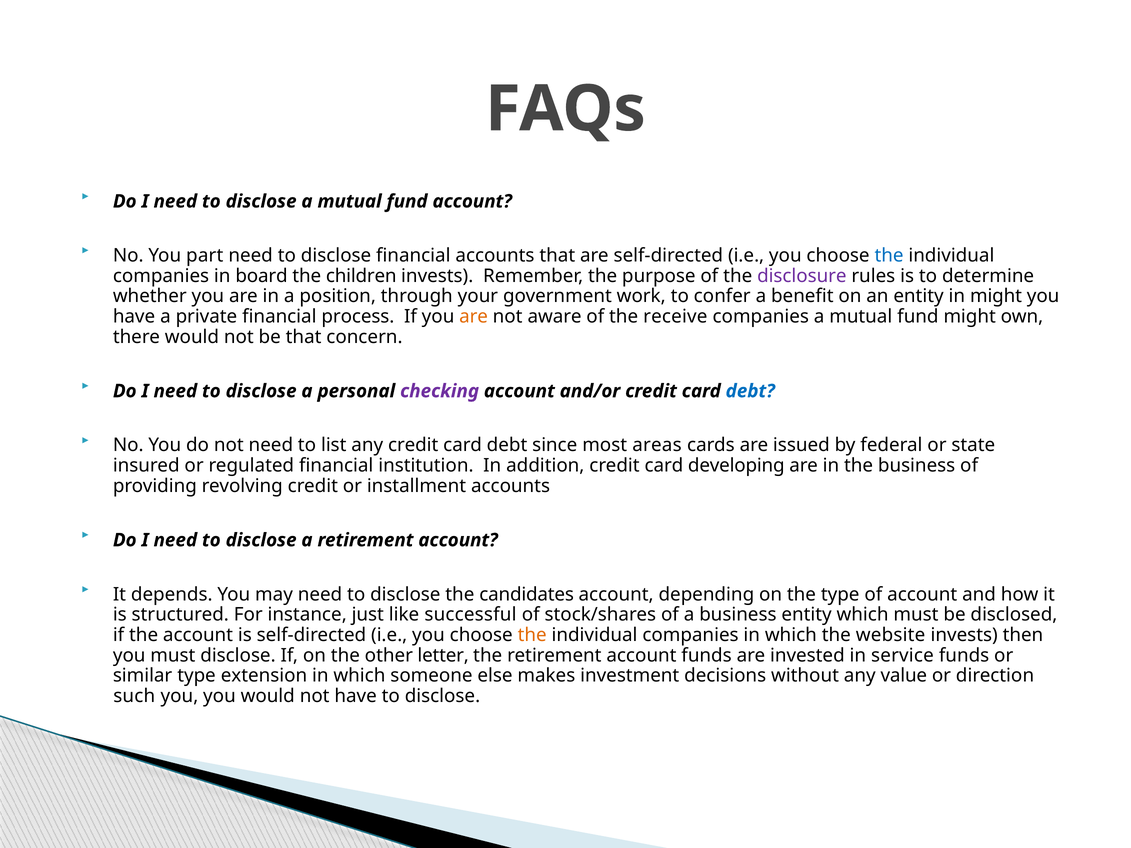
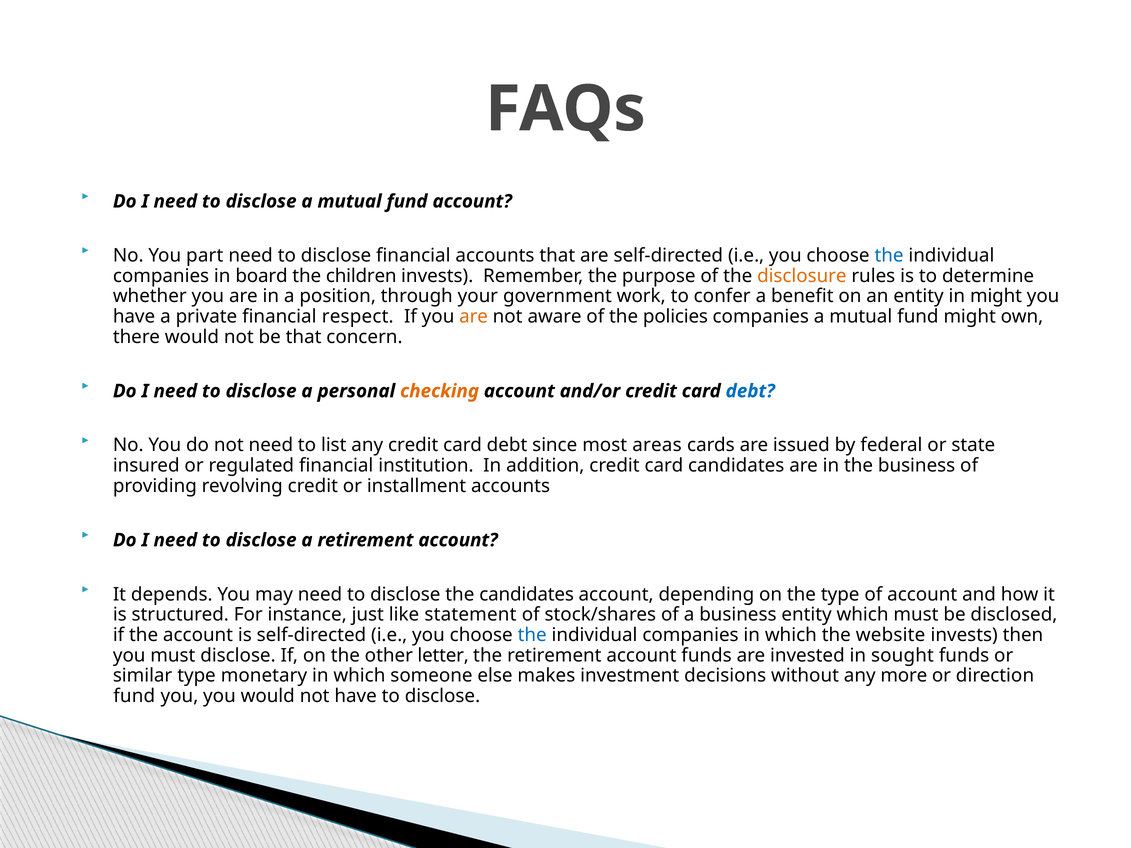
disclosure colour: purple -> orange
process: process -> respect
receive: receive -> policies
checking colour: purple -> orange
card developing: developing -> candidates
successful: successful -> statement
the at (532, 635) colour: orange -> blue
service: service -> sought
extension: extension -> monetary
value: value -> more
such at (134, 696): such -> fund
